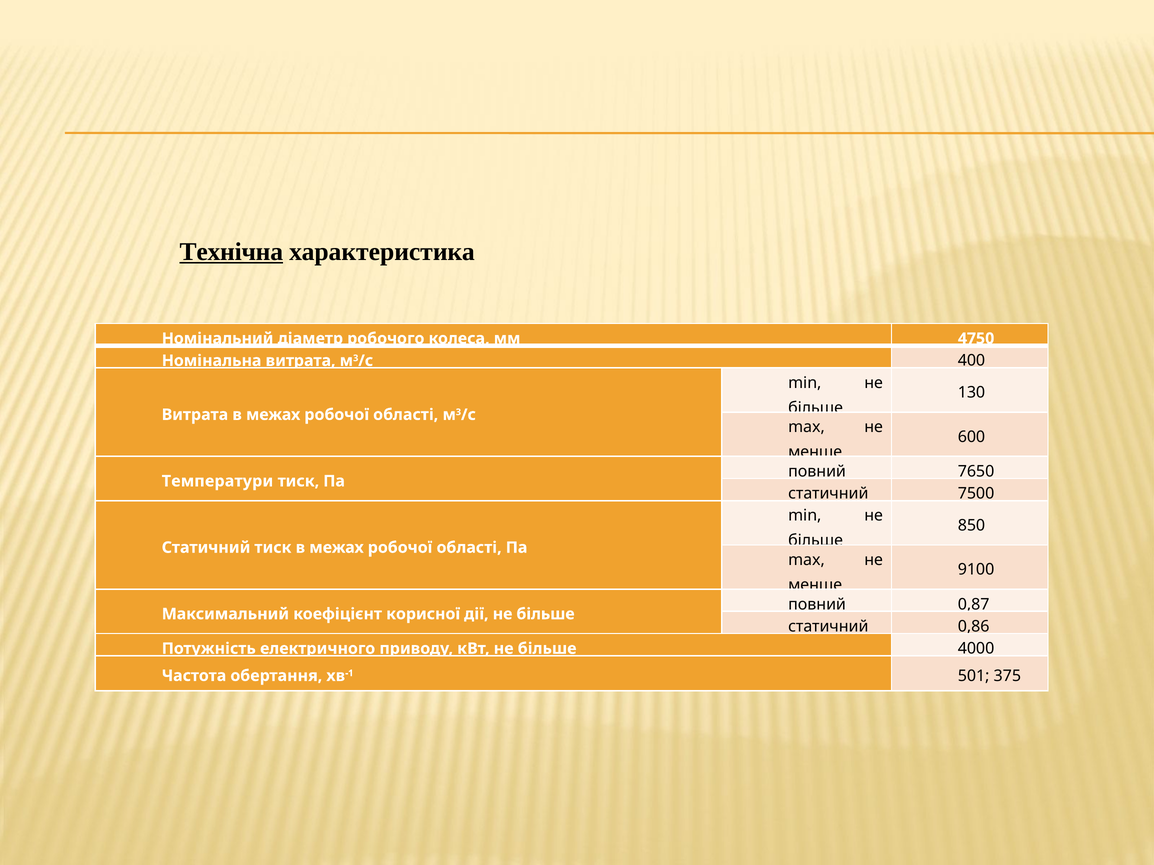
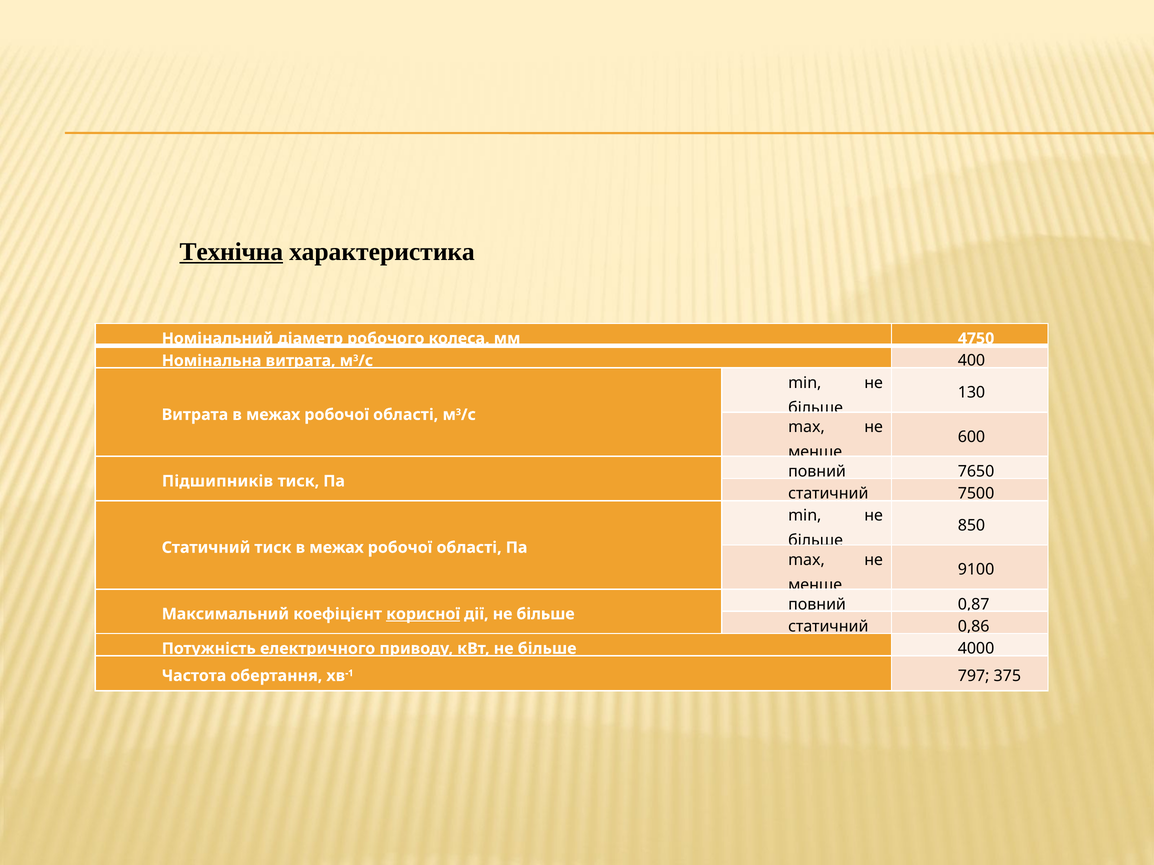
Температури: Температури -> Підшипників
корисної underline: none -> present
501: 501 -> 797
